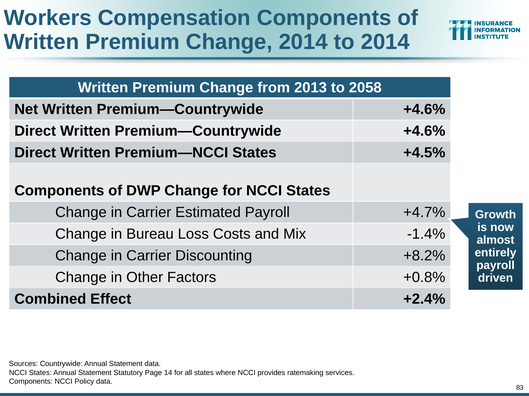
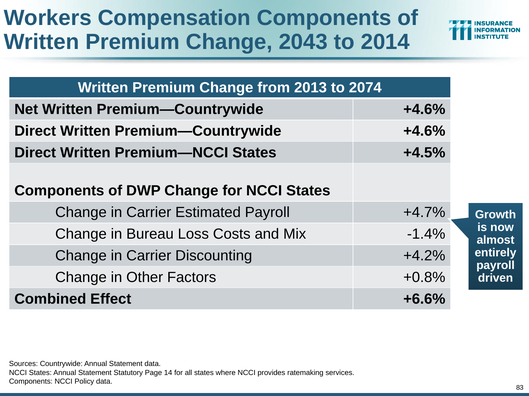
Change 2014: 2014 -> 2043
2058: 2058 -> 2074
+8.2%: +8.2% -> +4.2%
+2.4%: +2.4% -> +6.6%
